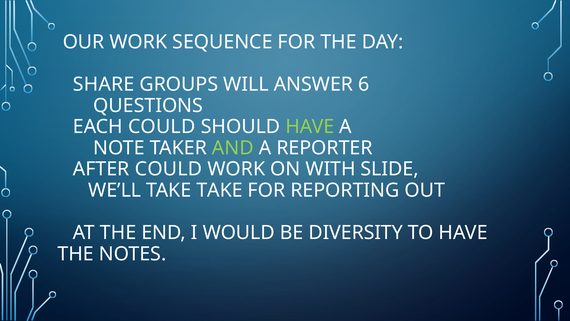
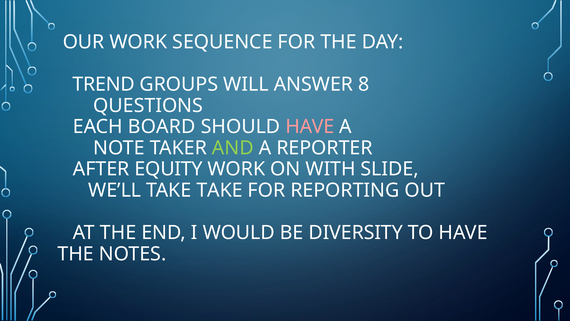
SHARE: SHARE -> TREND
6: 6 -> 8
EACH COULD: COULD -> BOARD
HAVE at (310, 127) colour: light green -> pink
AFTER COULD: COULD -> EQUITY
